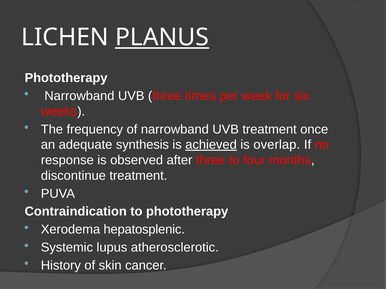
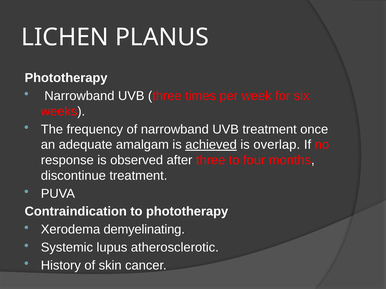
PLANUS underline: present -> none
synthesis: synthesis -> amalgam
hepatosplenic: hepatosplenic -> demyelinating
